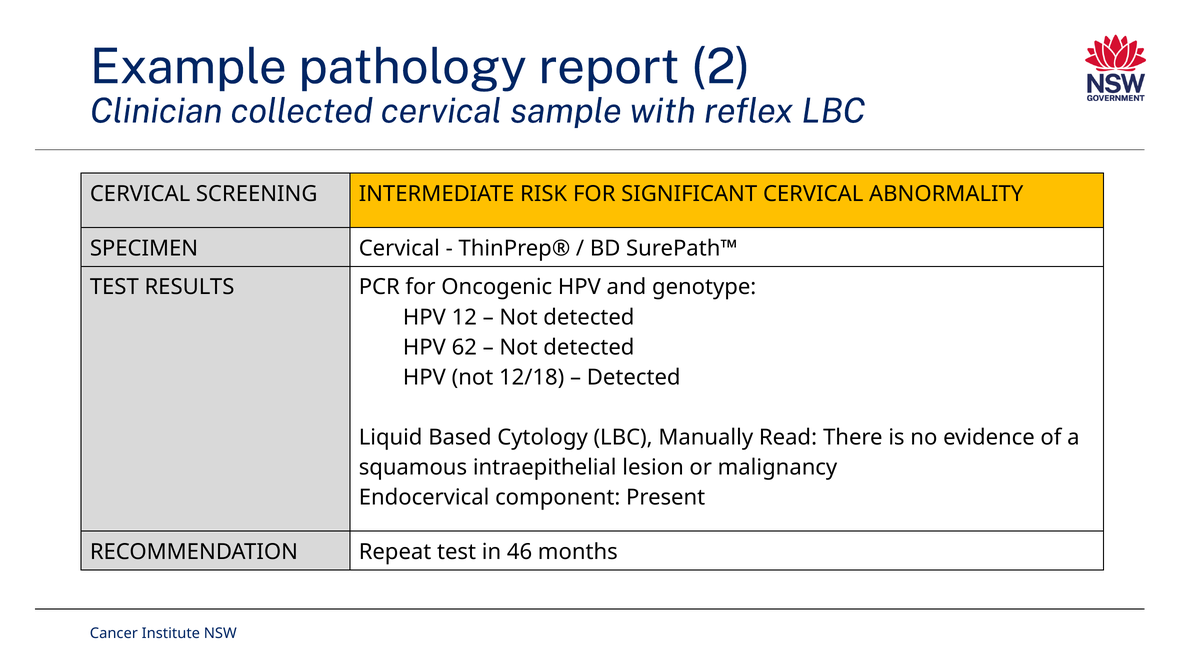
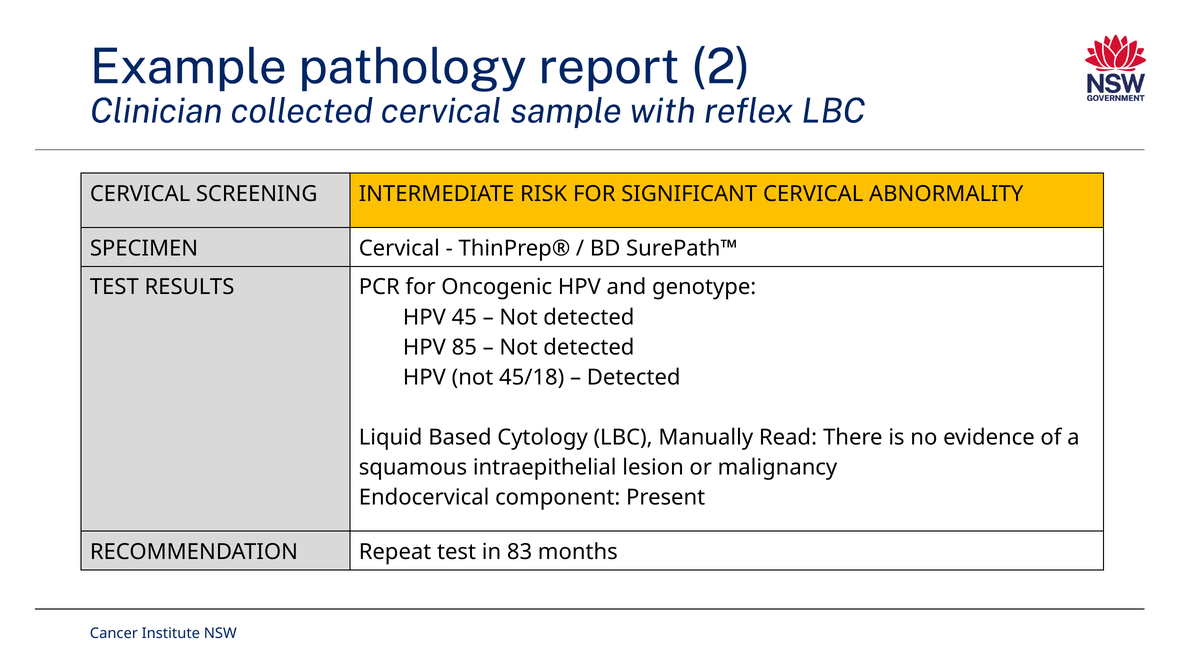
12: 12 -> 45
62: 62 -> 85
12/18: 12/18 -> 45/18
46: 46 -> 83
